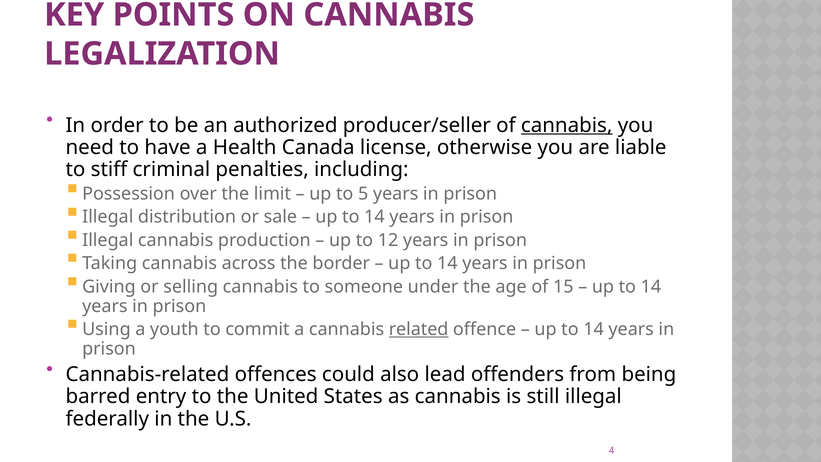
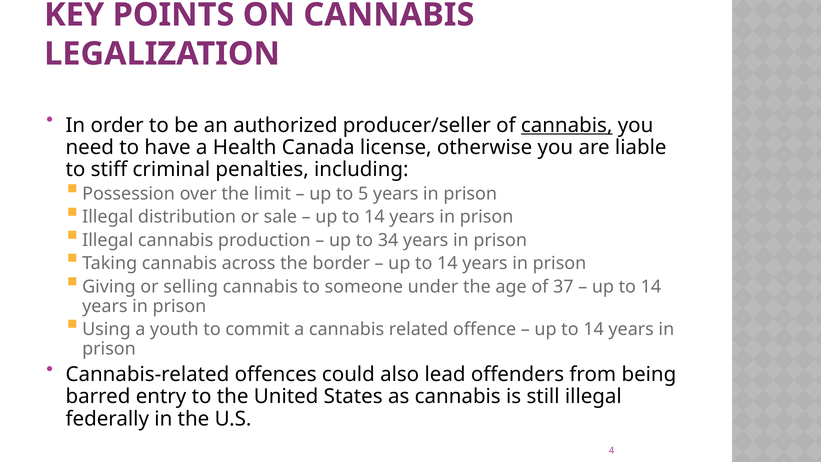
12: 12 -> 34
15: 15 -> 37
related underline: present -> none
